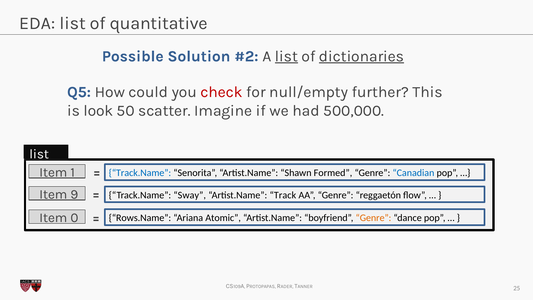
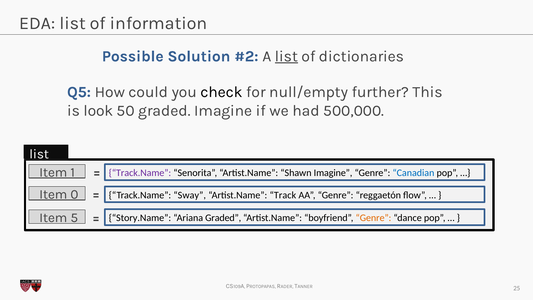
quantitative: quantitative -> information
dictionaries underline: present -> none
check colour: red -> black
50 scatter: scatter -> graded
Track.Name at (140, 173) colour: blue -> purple
Shawn Formed: Formed -> Imagine
9: 9 -> 0
0: 0 -> 5
Rows.Name: Rows.Name -> Story.Name
Ariana Atomic: Atomic -> Graded
